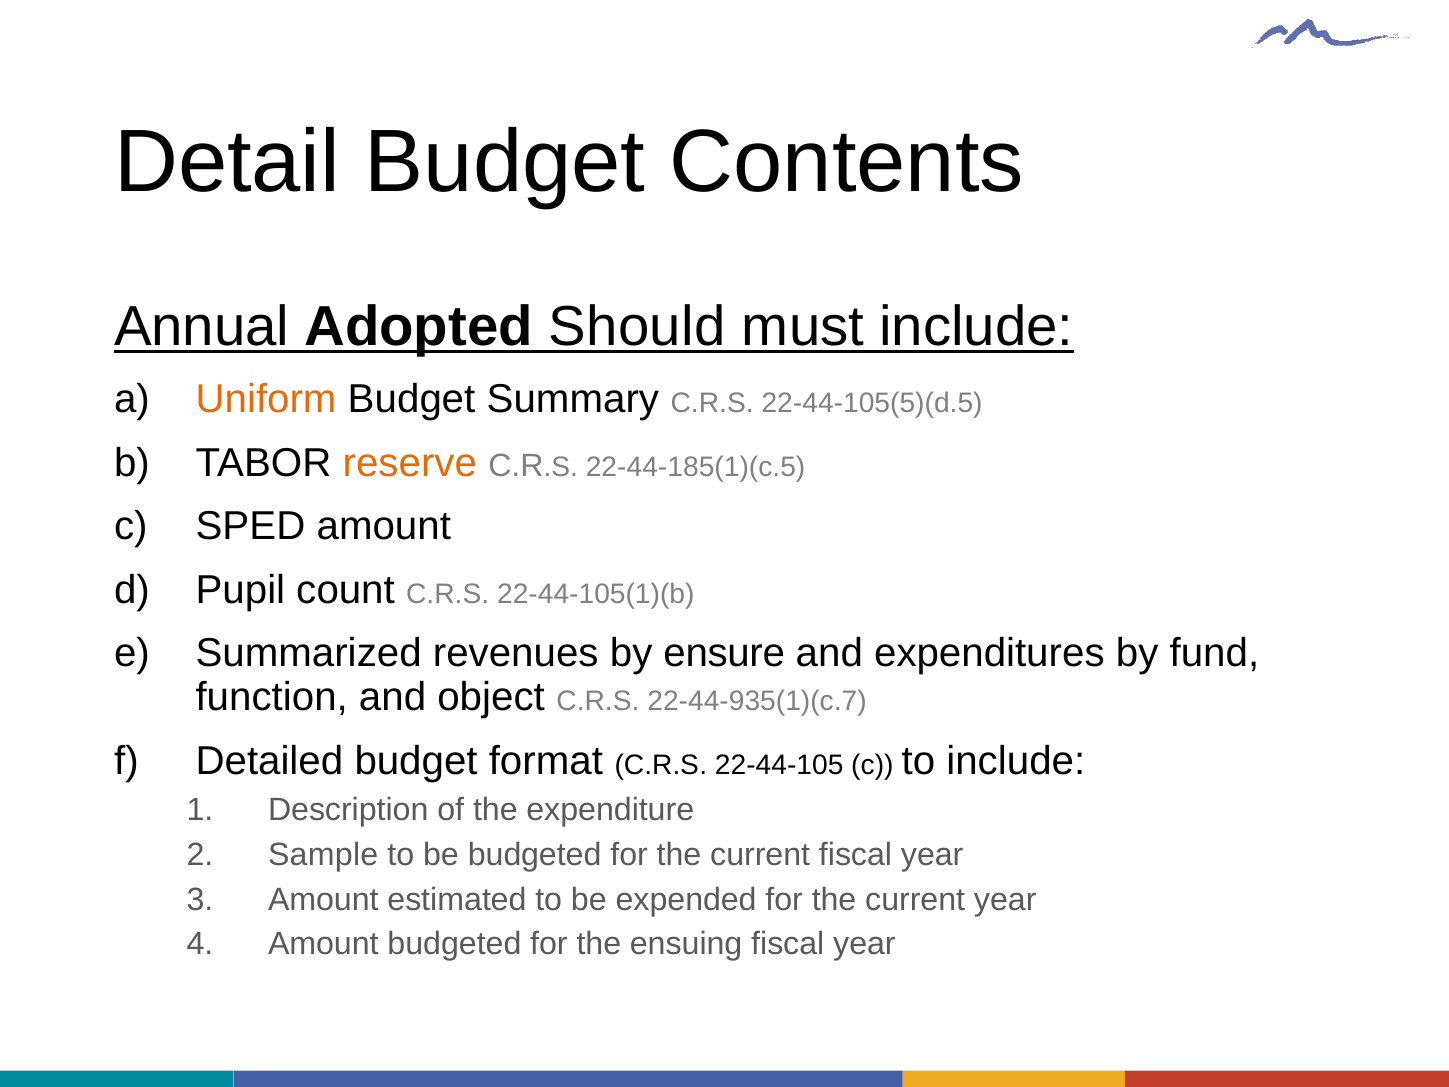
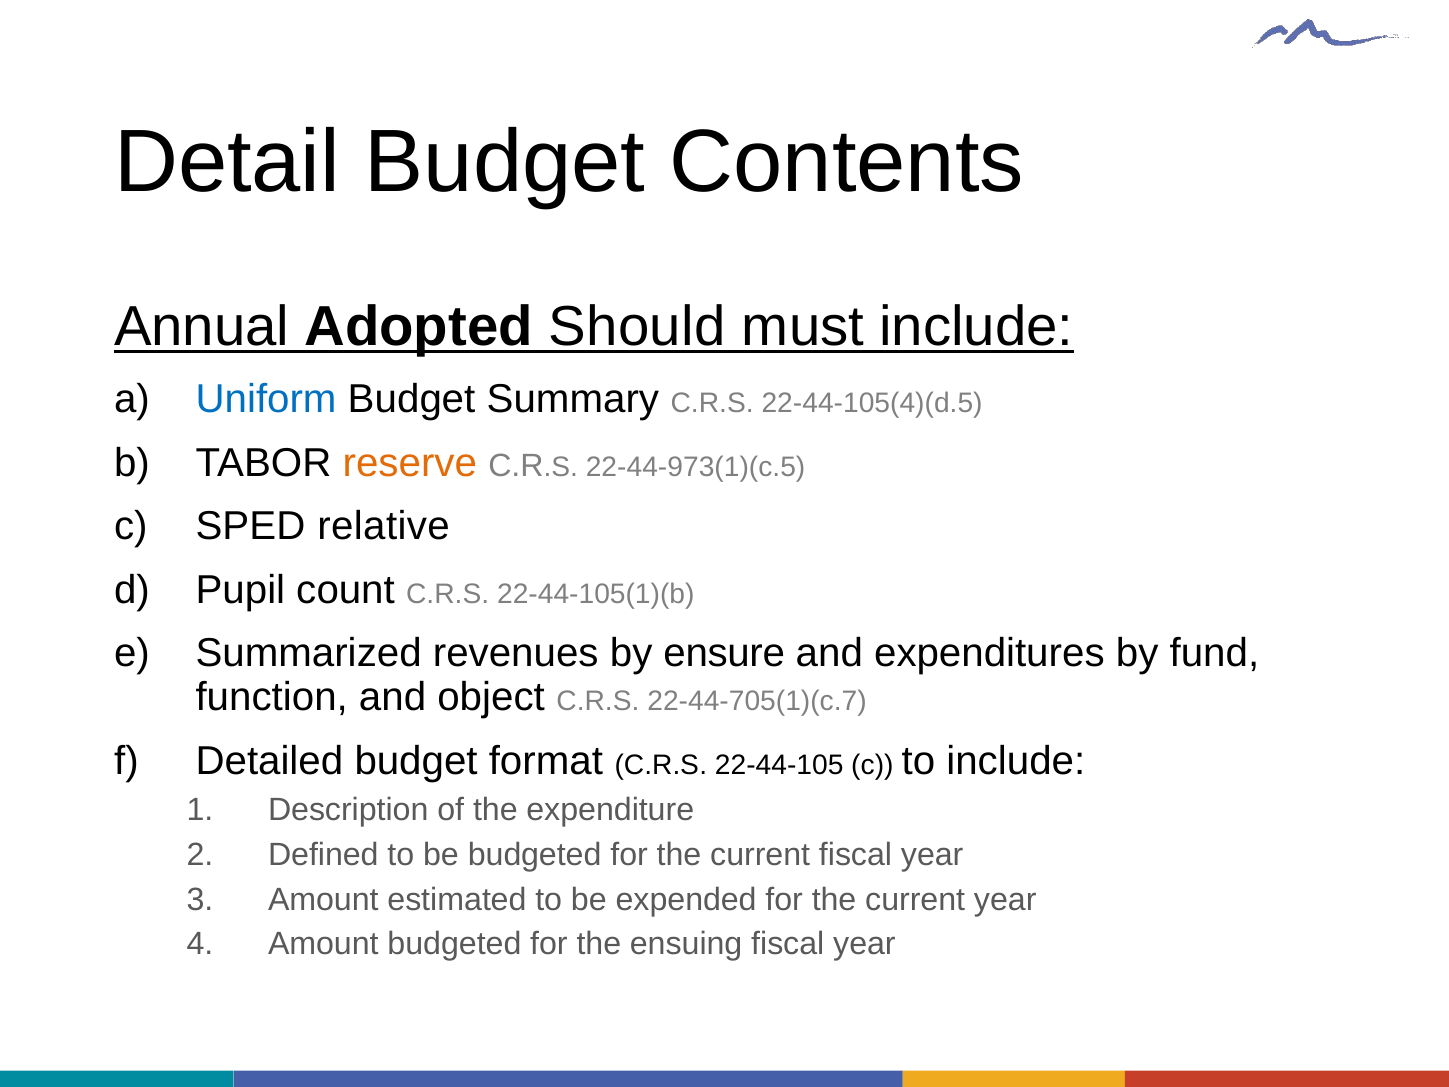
Uniform colour: orange -> blue
22-44-105(5)(d.5: 22-44-105(5)(d.5 -> 22-44-105(4)(d.5
22-44-185(1)(c.5: 22-44-185(1)(c.5 -> 22-44-973(1)(c.5
SPED amount: amount -> relative
22-44-935(1)(c.7: 22-44-935(1)(c.7 -> 22-44-705(1)(c.7
Sample: Sample -> Defined
